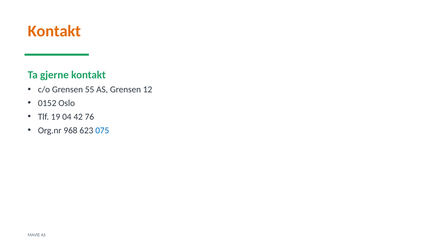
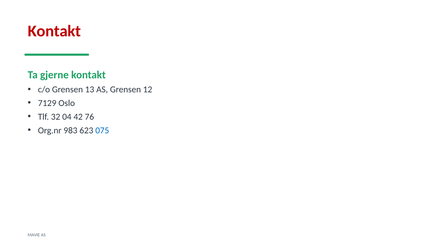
Kontakt at (54, 31) colour: orange -> red
55: 55 -> 13
0152: 0152 -> 7129
19: 19 -> 32
968: 968 -> 983
